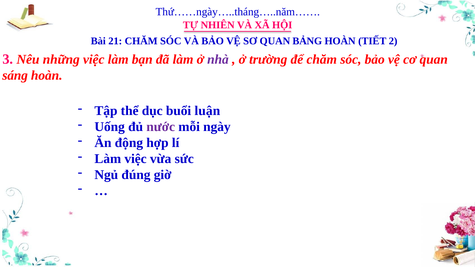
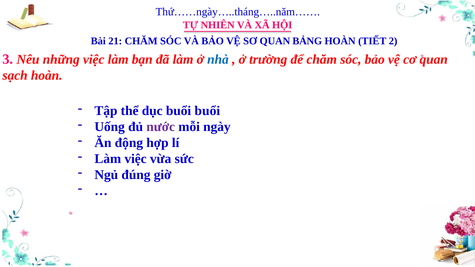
nhà colour: purple -> blue
sáng: sáng -> sạch
buổi luận: luận -> buổi
